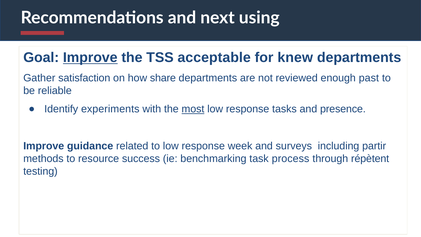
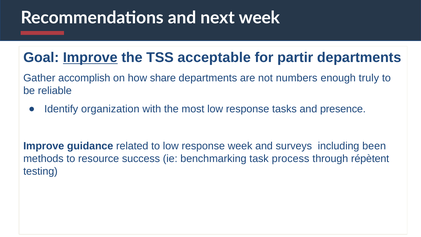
next using: using -> week
knew: knew -> partir
satisfaction: satisfaction -> accomplish
reviewed: reviewed -> numbers
past: past -> truly
experiments: experiments -> organization
most underline: present -> none
partir: partir -> been
